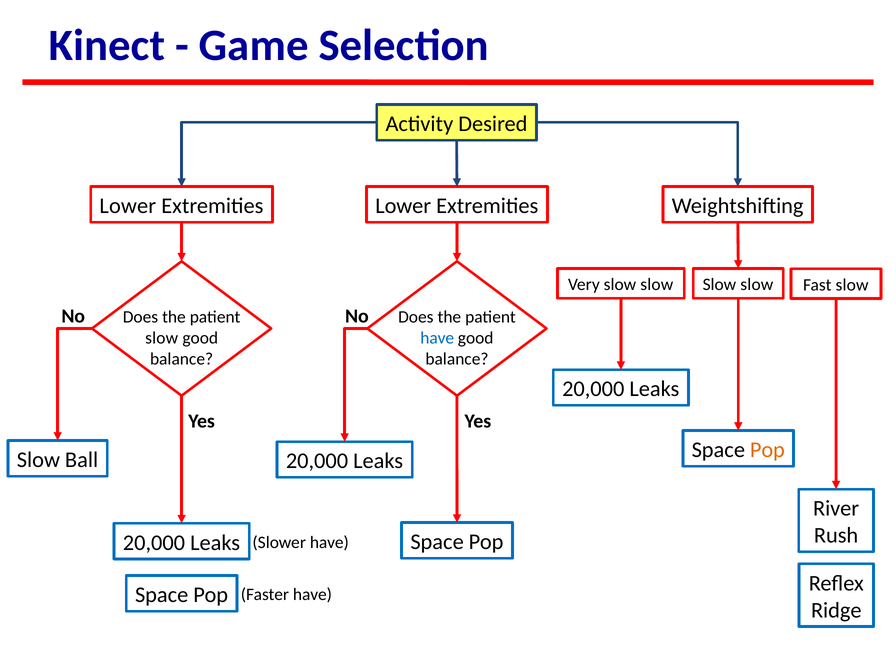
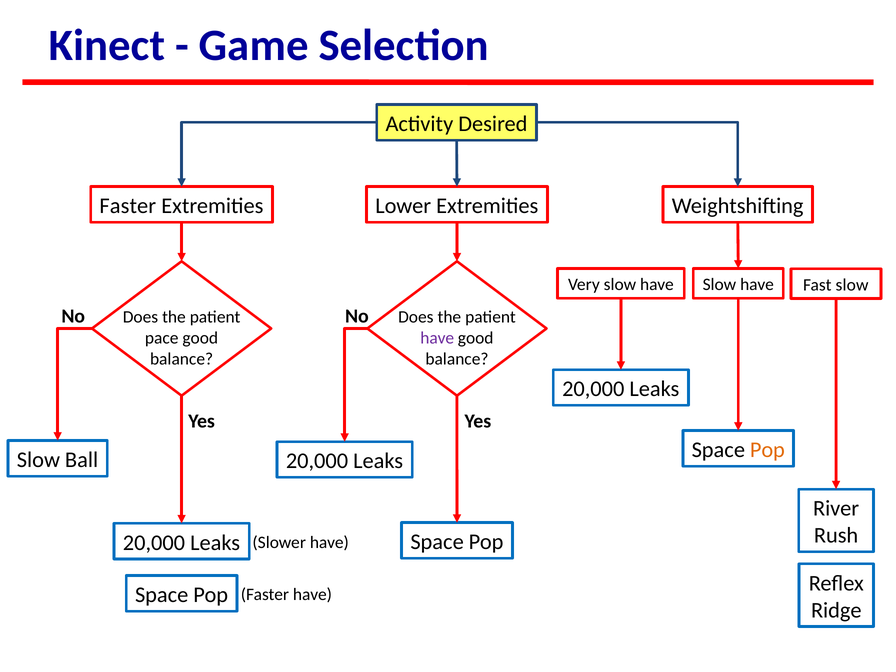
Lower at (128, 206): Lower -> Faster
Very slow slow: slow -> have
slow at (757, 285): slow -> have
slow at (162, 338): slow -> pace
have at (437, 338) colour: blue -> purple
